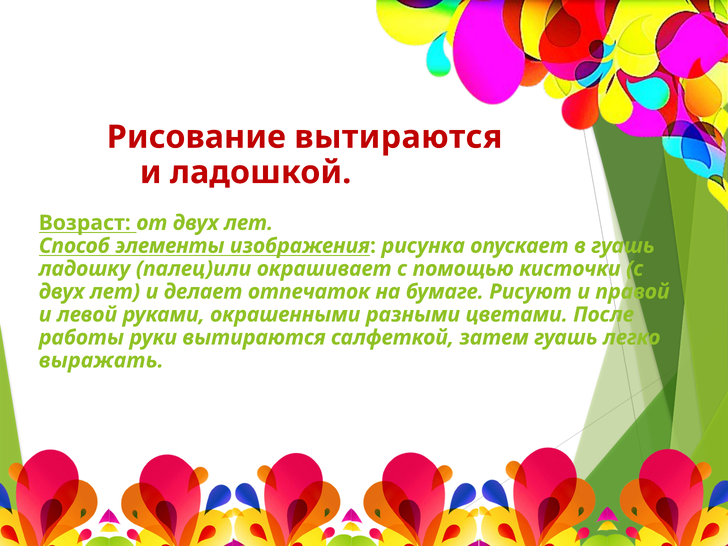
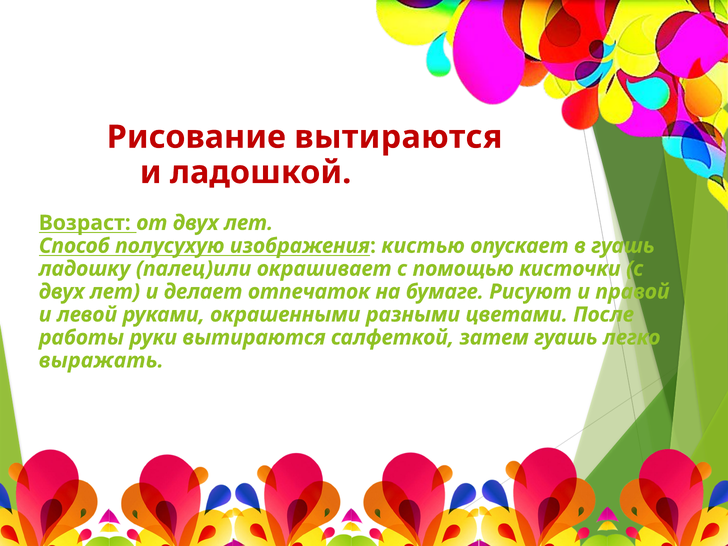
элементы: элементы -> полусухую
рисунка: рисунка -> кистью
